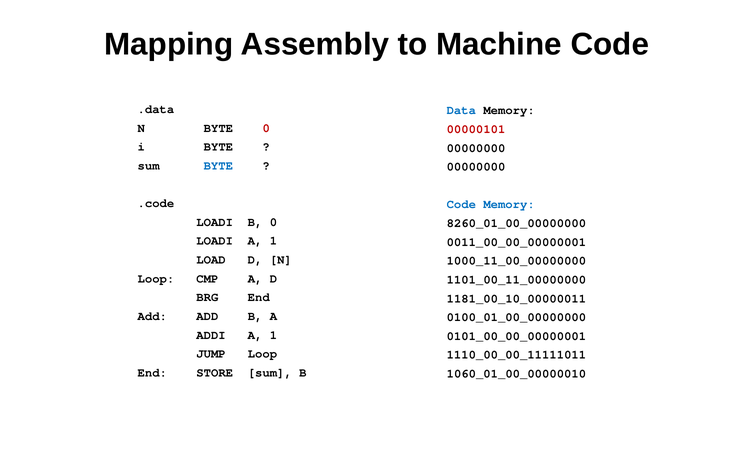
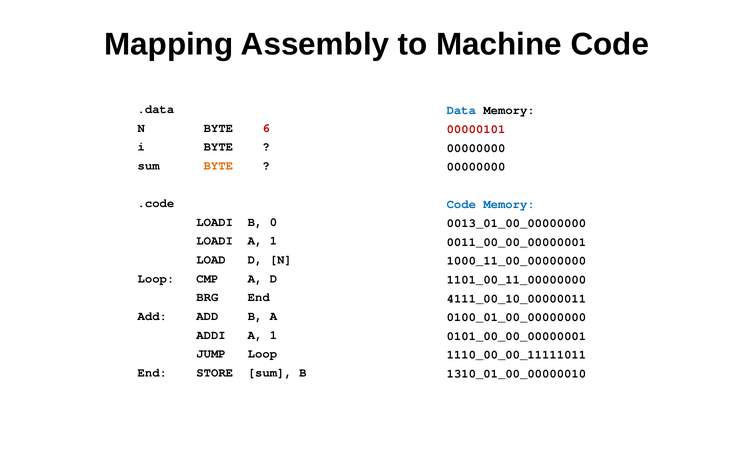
BYTE 0: 0 -> 6
BYTE at (218, 166) colour: blue -> orange
8260_01_00_00000000: 8260_01_00_00000000 -> 0013_01_00_00000000
1181_00_10_00000011: 1181_00_10_00000011 -> 4111_00_10_00000011
1060_01_00_00000010: 1060_01_00_00000010 -> 1310_01_00_00000010
